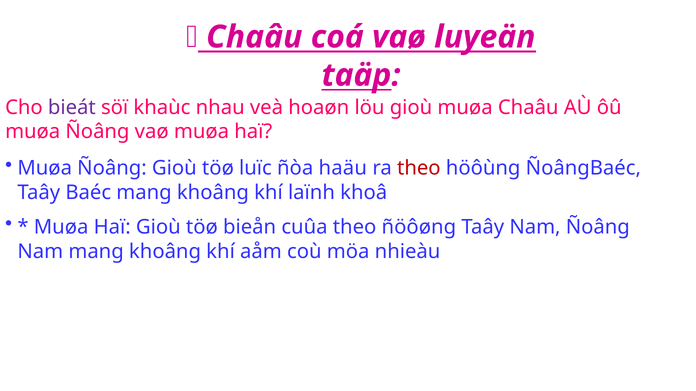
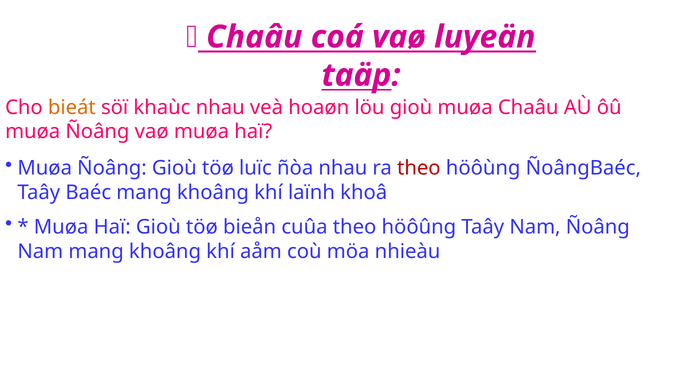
bieát colour: purple -> orange
ñòa haäu: haäu -> nhau
ñöôøng: ñöôøng -> höôûng
